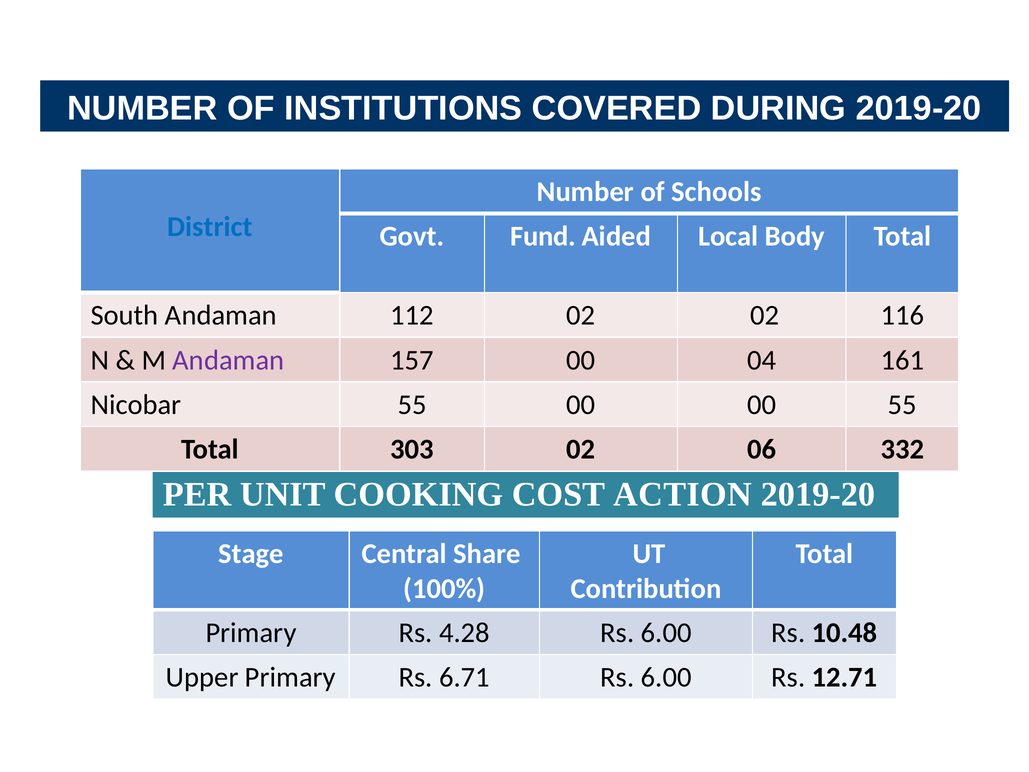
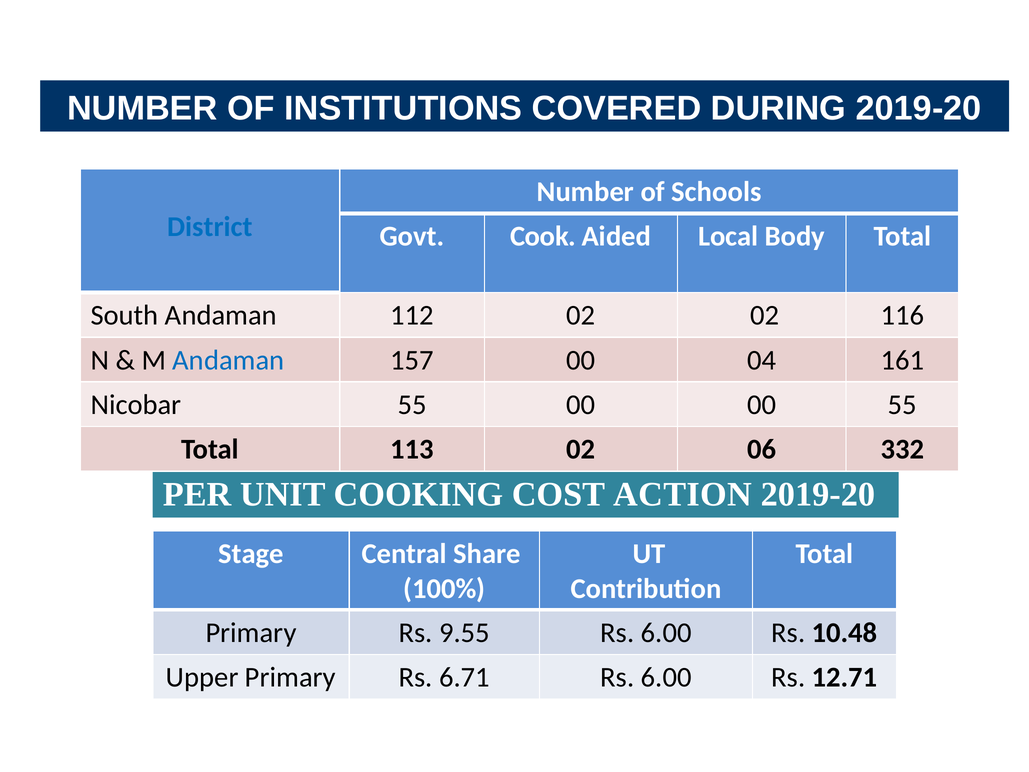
Fund: Fund -> Cook
Andaman at (228, 360) colour: purple -> blue
303: 303 -> 113
4.28: 4.28 -> 9.55
